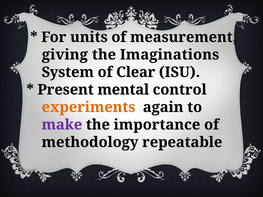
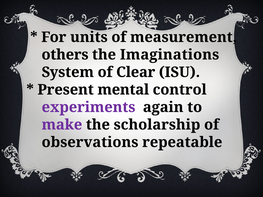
giving: giving -> others
experiments colour: orange -> purple
importance: importance -> scholarship
methodology: methodology -> observations
